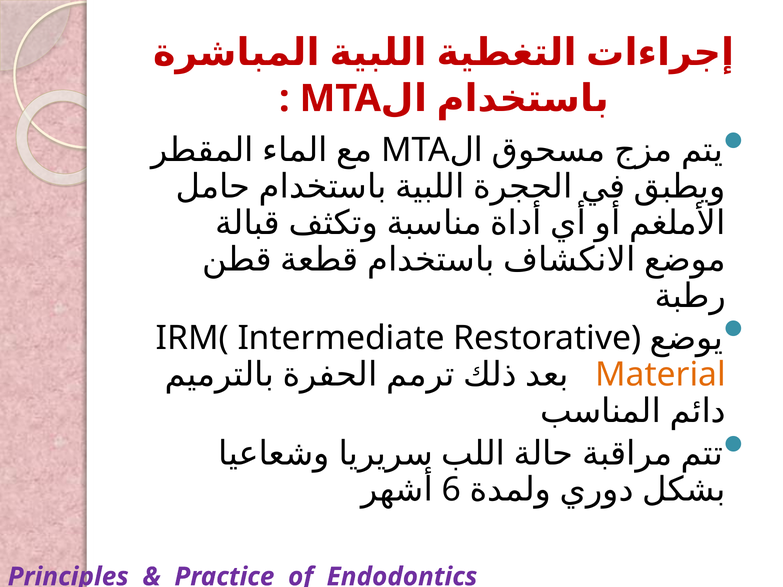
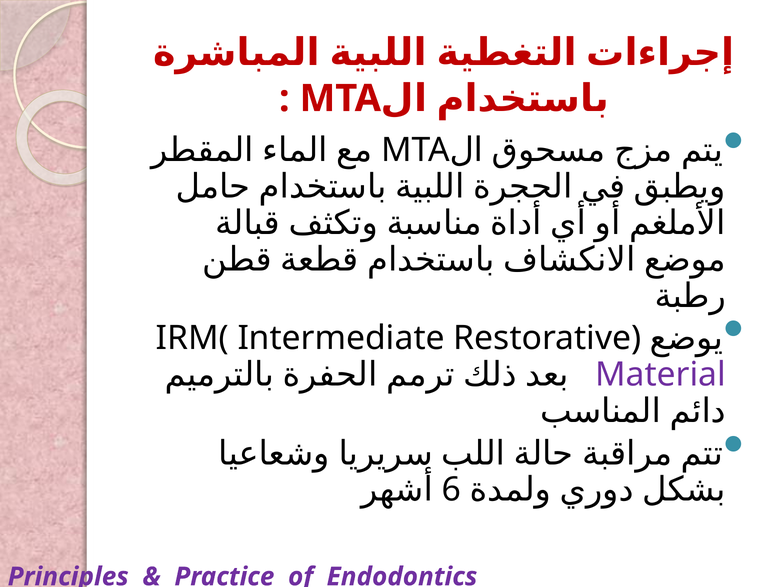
Material colour: orange -> purple
